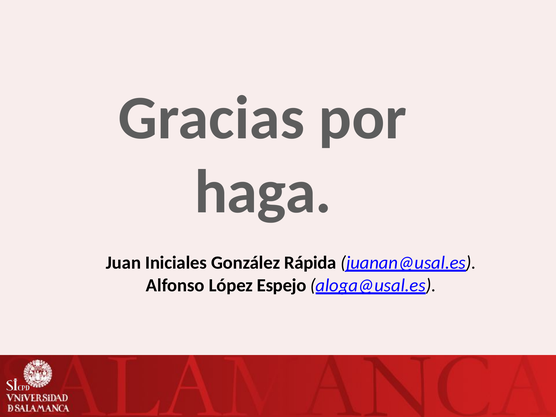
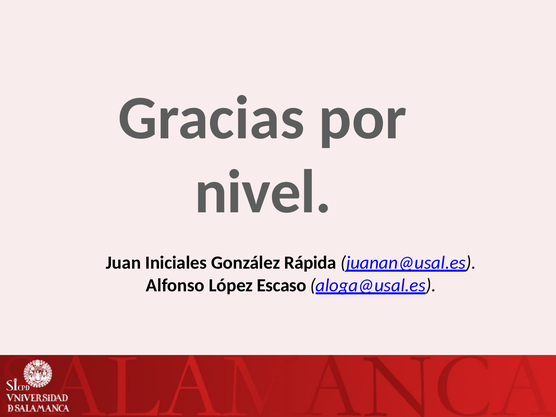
haga: haga -> nivel
Espejo: Espejo -> Escaso
